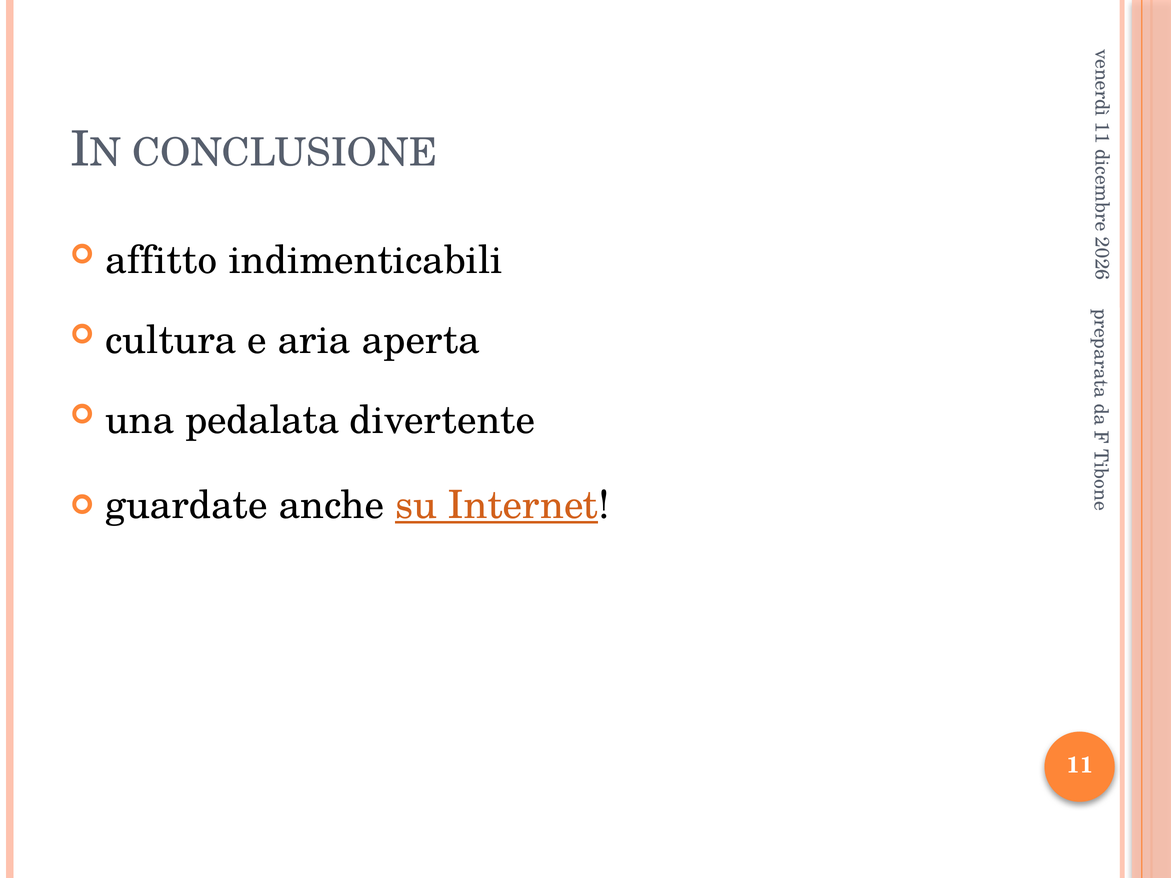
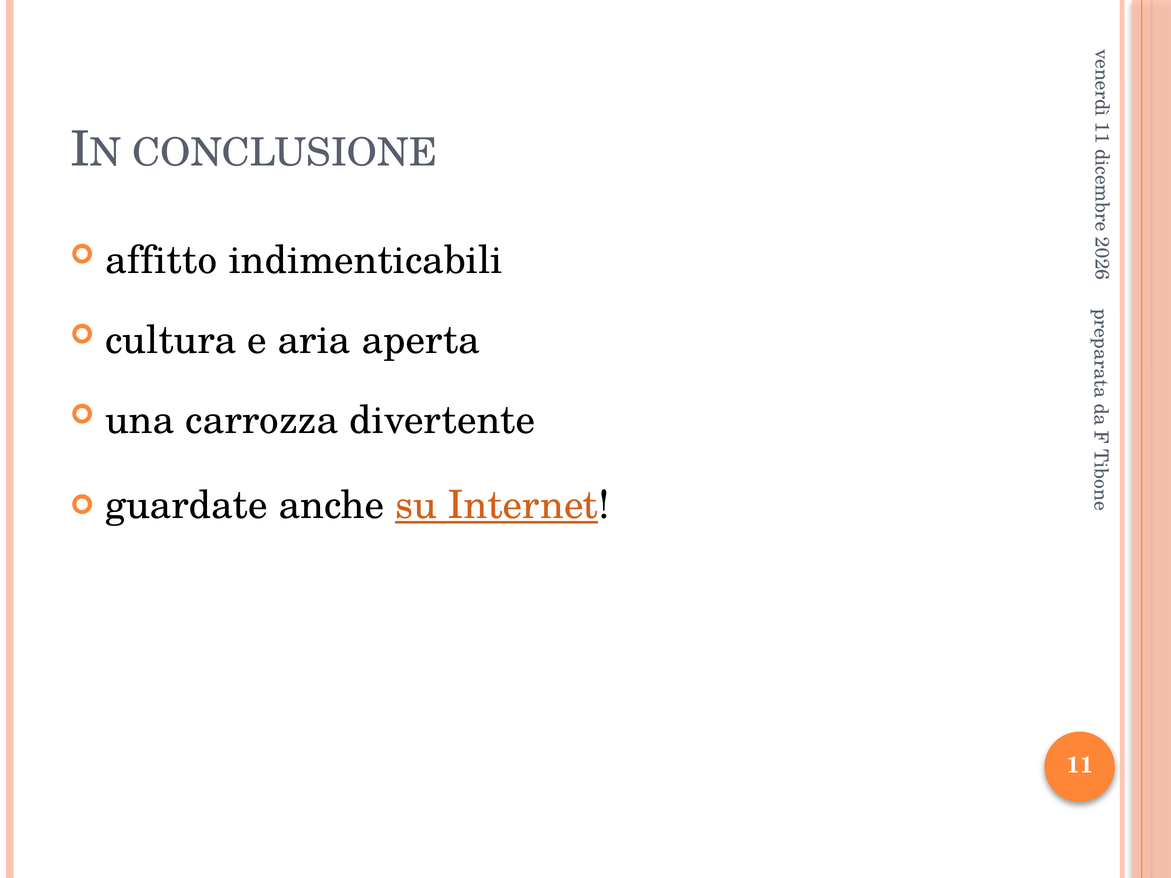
pedalata: pedalata -> carrozza
